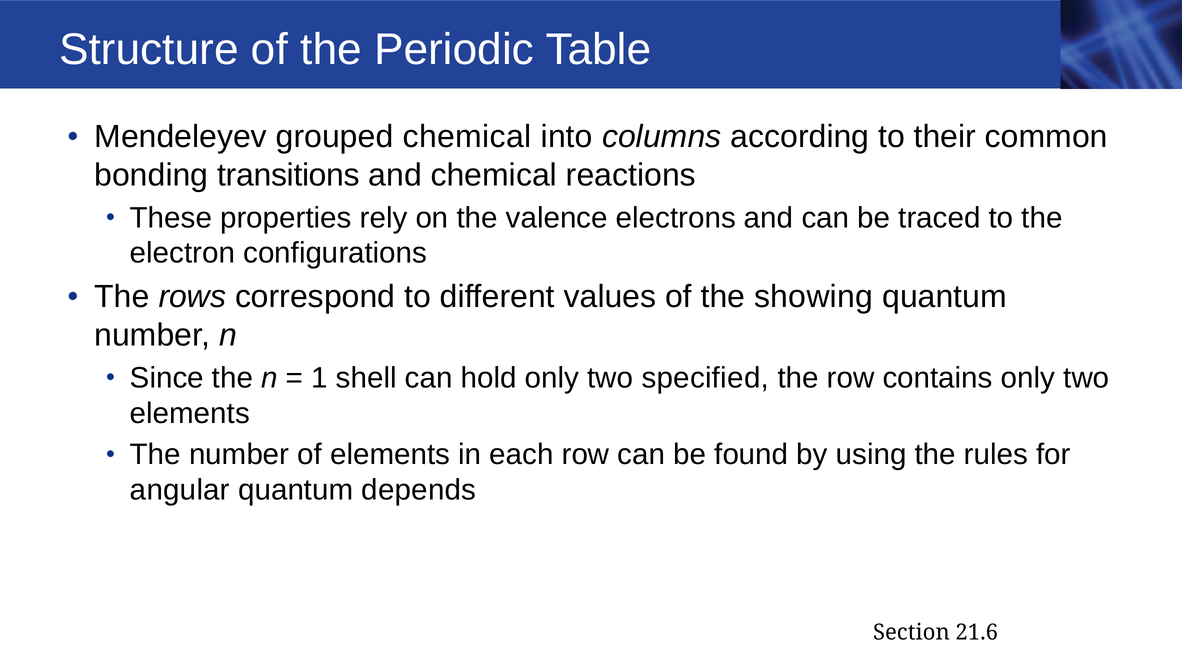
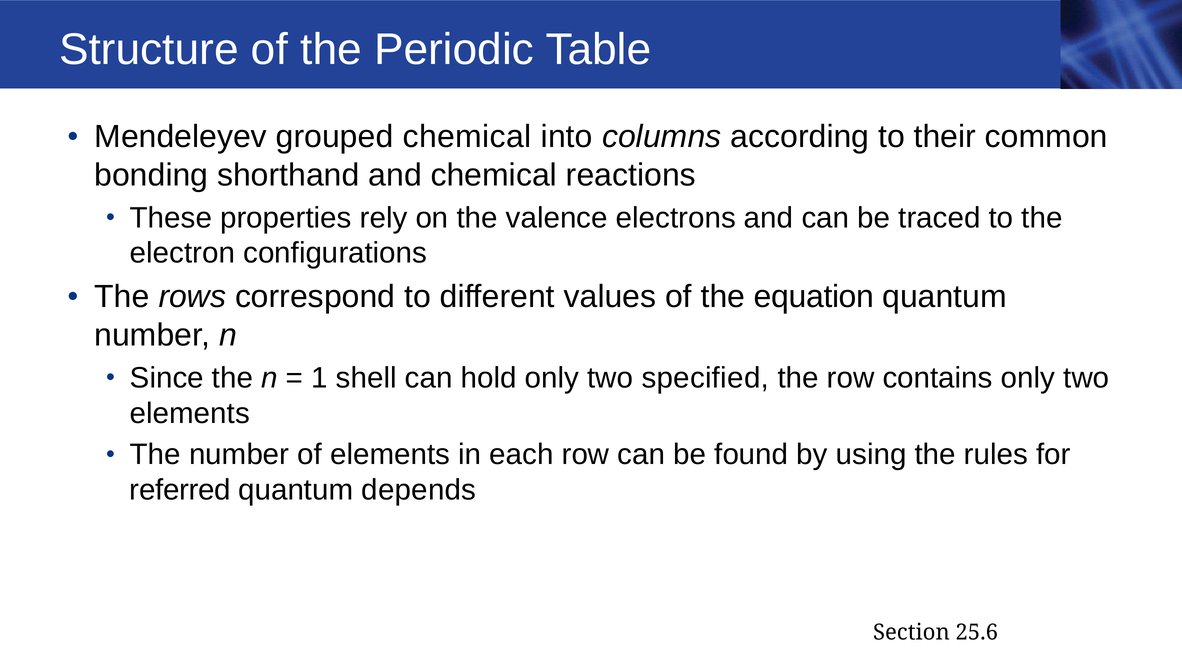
transitions: transitions -> shorthand
showing: showing -> equation
angular: angular -> referred
21.6: 21.6 -> 25.6
